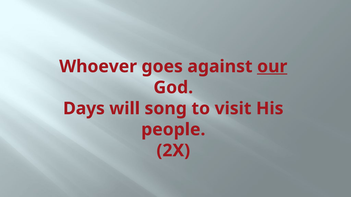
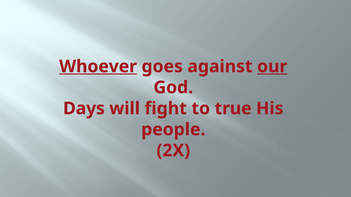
Whoever underline: none -> present
song: song -> fight
visit: visit -> true
